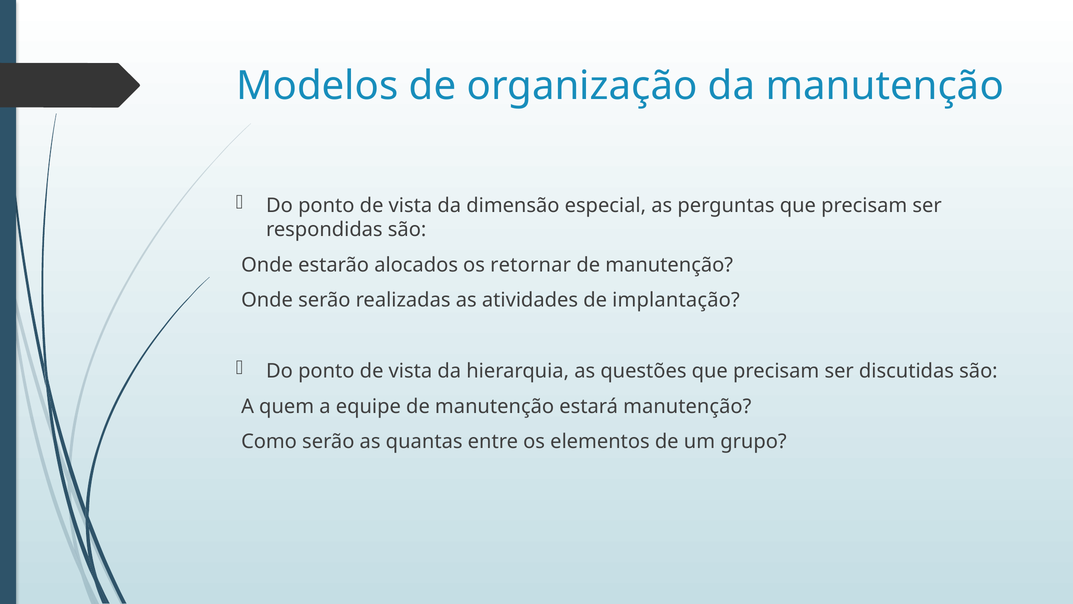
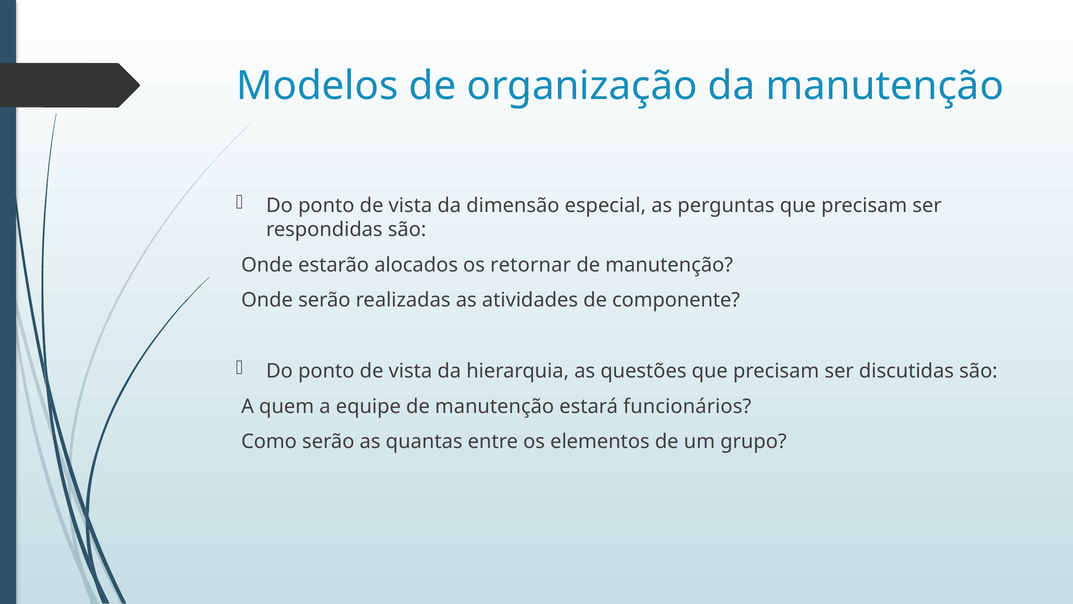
implantação: implantação -> componente
estará manutenção: manutenção -> funcionários
